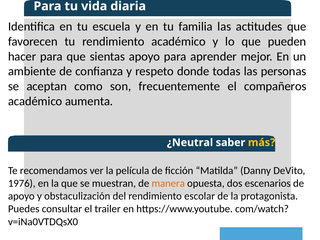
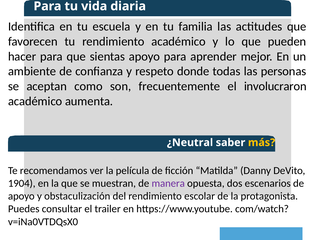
compañeros: compañeros -> involucraron
1976: 1976 -> 1904
manera colour: orange -> purple
